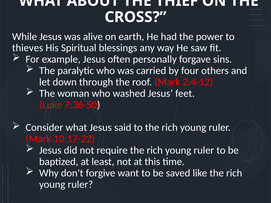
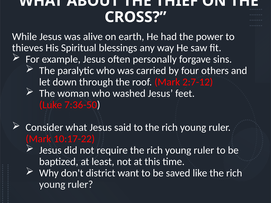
2:4-12: 2:4-12 -> 2:7-12
forgive: forgive -> district
